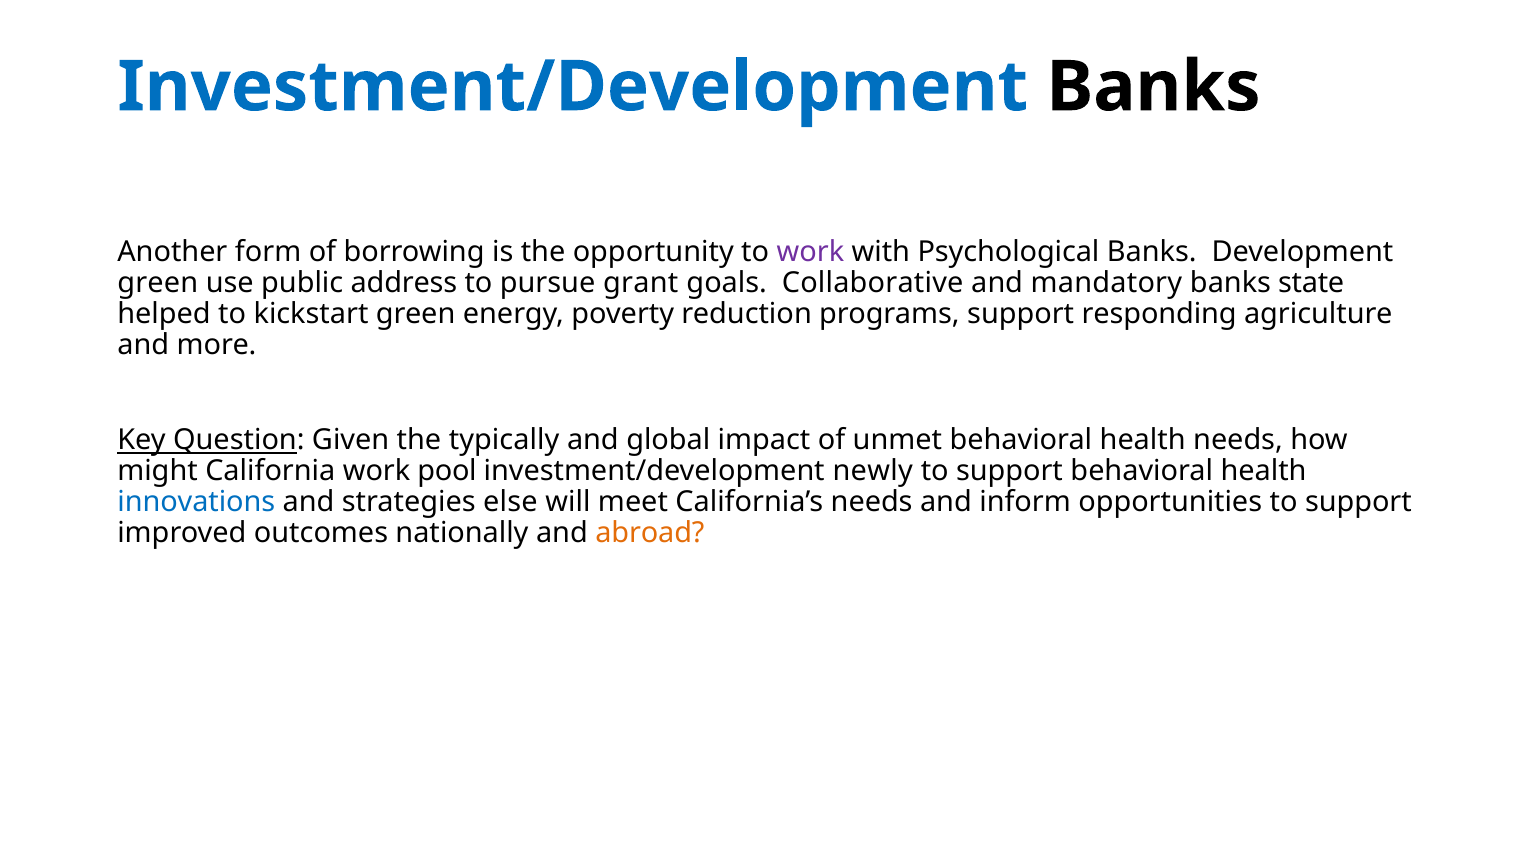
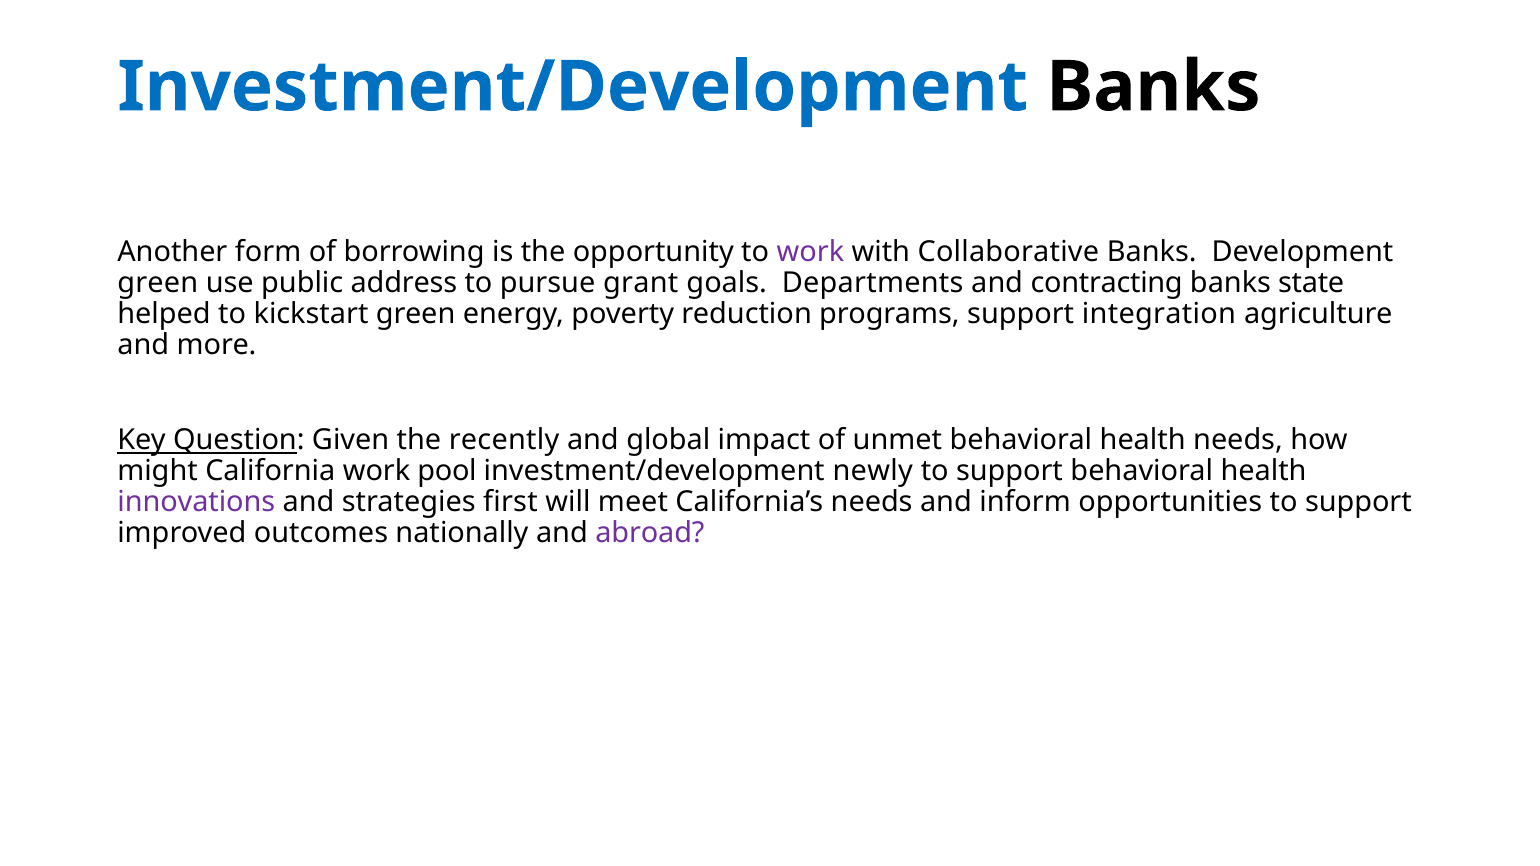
Psychological: Psychological -> Collaborative
Collaborative: Collaborative -> Departments
mandatory: mandatory -> contracting
responding: responding -> integration
typically: typically -> recently
innovations colour: blue -> purple
else: else -> first
abroad colour: orange -> purple
